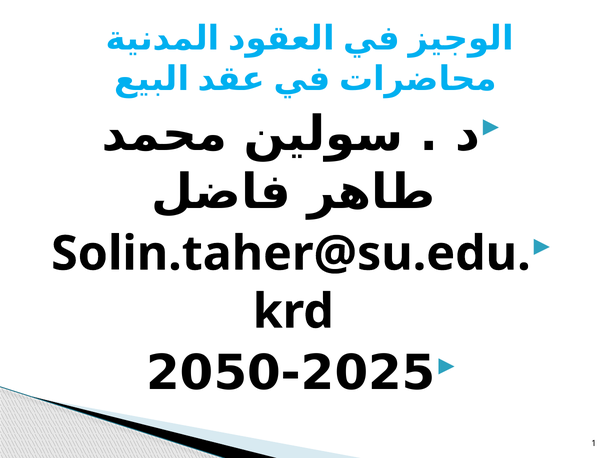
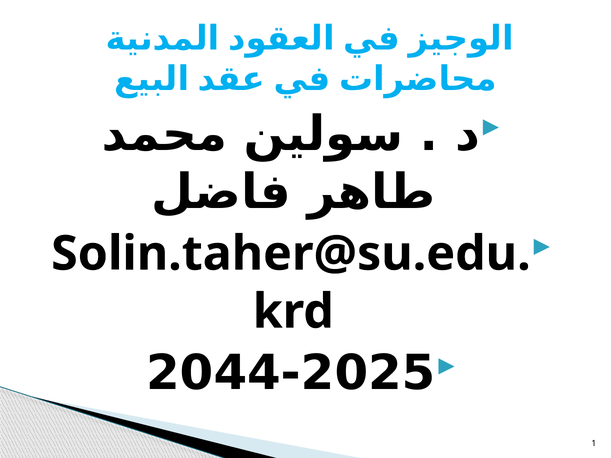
2050-2025: 2050-2025 -> 2044-2025
